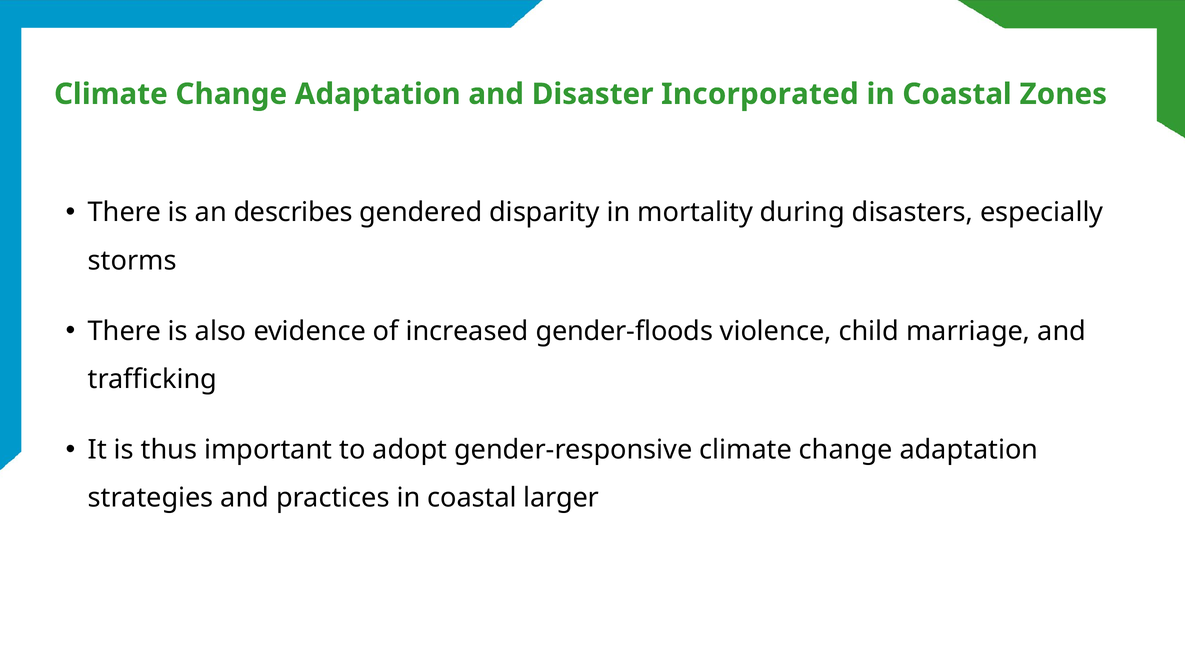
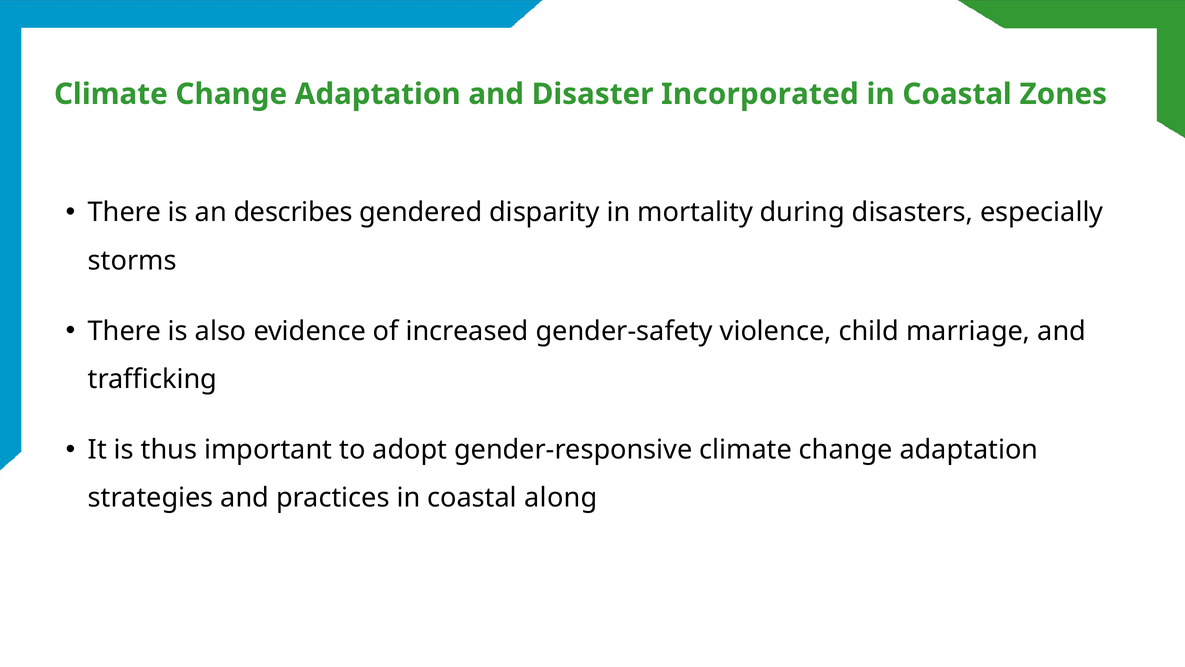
gender-floods: gender-floods -> gender-safety
larger: larger -> along
